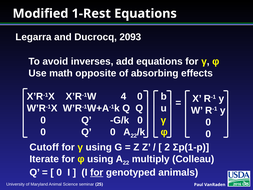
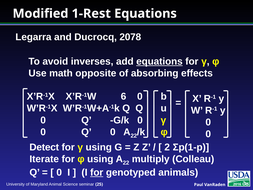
2093: 2093 -> 2078
equations at (159, 61) underline: none -> present
4: 4 -> 6
Cutoff: Cutoff -> Detect
